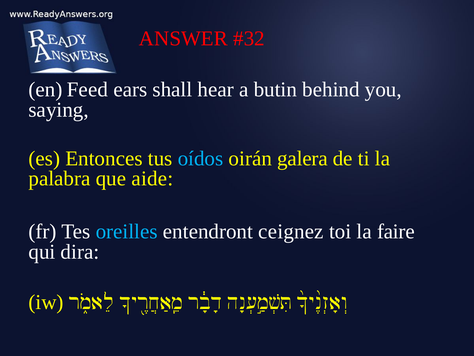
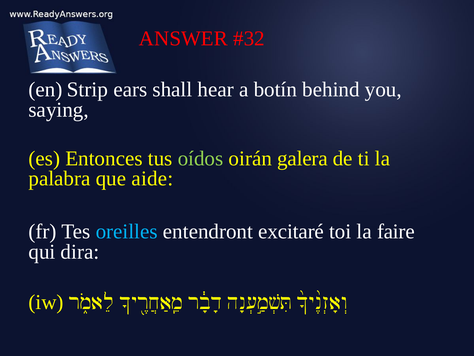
Feed: Feed -> Strip
butin: butin -> botín
oídos colour: light blue -> light green
ceignez: ceignez -> excitaré
